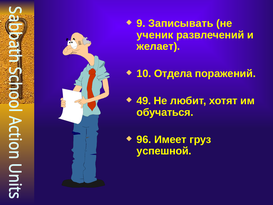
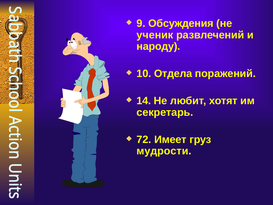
Записывать: Записывать -> Обсуждения
желает: желает -> народу
49: 49 -> 14
обучаться: обучаться -> секретарь
96: 96 -> 72
успешной: успешной -> мудрости
